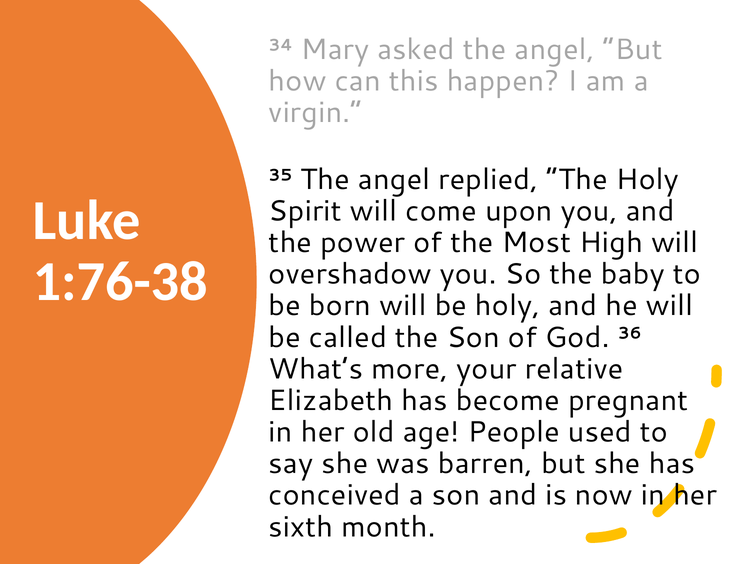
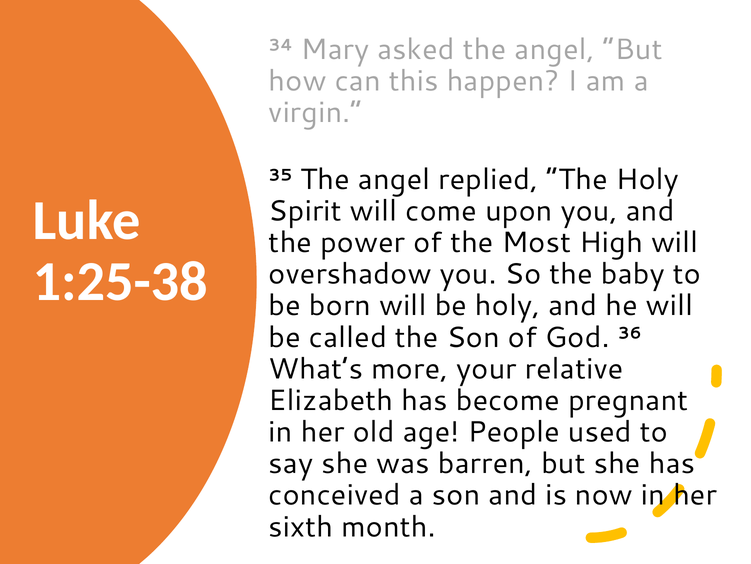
1:76-38: 1:76-38 -> 1:25-38
